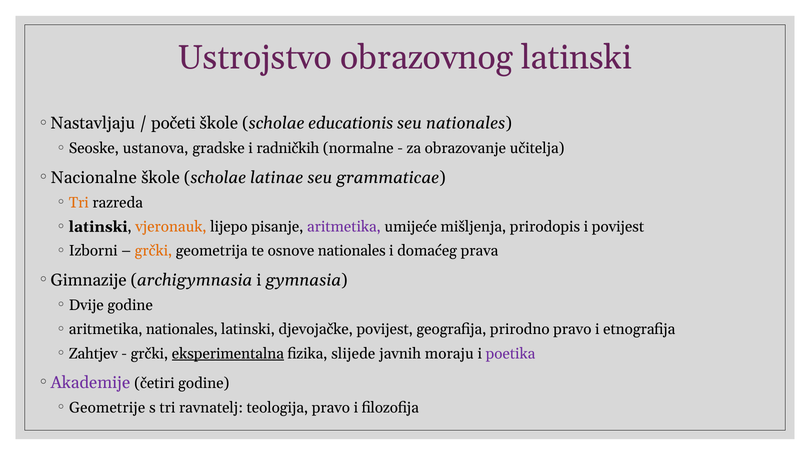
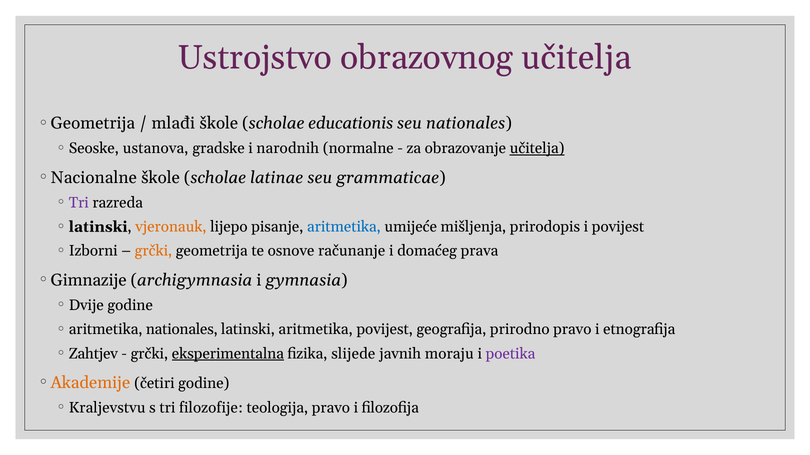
obrazovnog latinski: latinski -> učitelja
Nastavljaju at (93, 124): Nastavljaju -> Geometrija
početi: početi -> mlađi
radničkih: radničkih -> narodnih
učitelja at (537, 149) underline: none -> present
Tri at (79, 203) colour: orange -> purple
aritmetika at (344, 227) colour: purple -> blue
osnove nationales: nationales -> računanje
latinski djevojačke: djevojačke -> aritmetika
Akademije colour: purple -> orange
Geometrije: Geometrije -> Kraljevstvu
ravnatelj: ravnatelj -> filozofije
